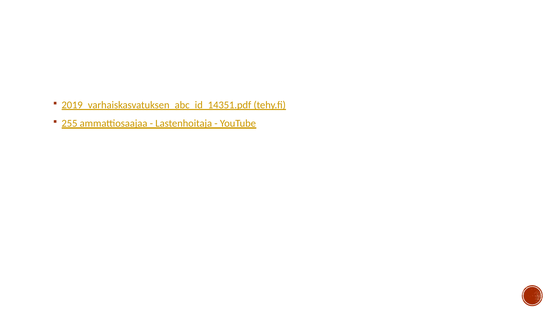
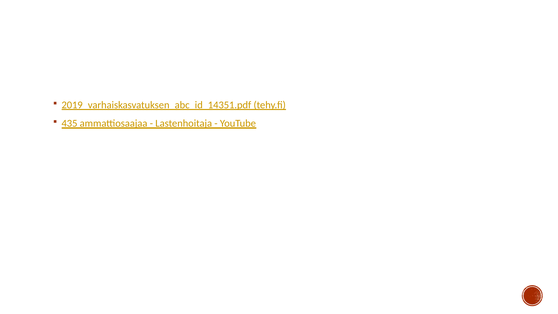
255: 255 -> 435
